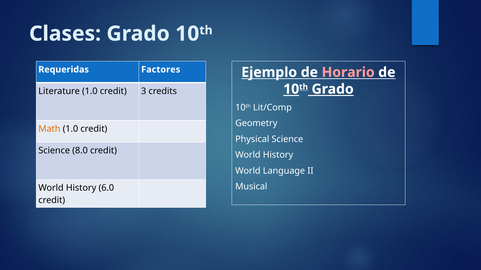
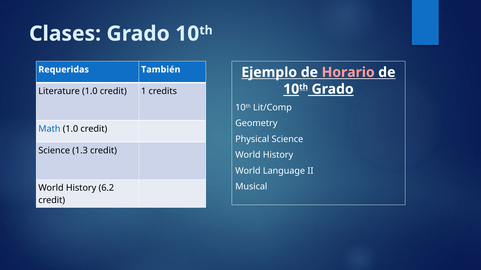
Factores: Factores -> También
3: 3 -> 1
Math colour: orange -> blue
8.0: 8.0 -> 1.3
6.0: 6.0 -> 6.2
